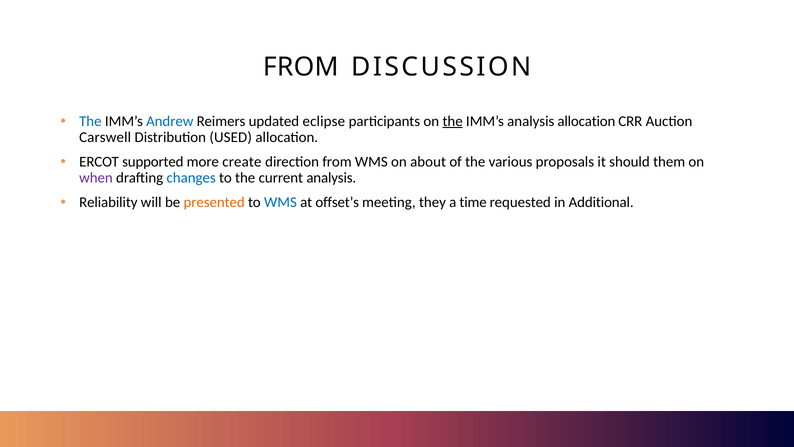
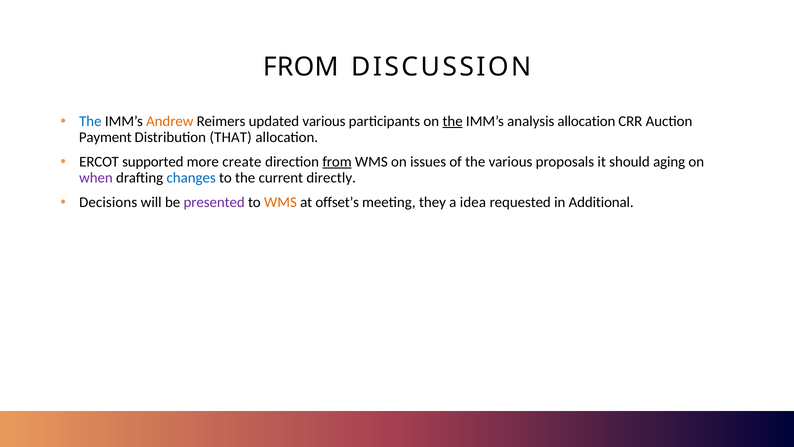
Andrew colour: blue -> orange
updated eclipse: eclipse -> various
Carswell: Carswell -> Payment
USED: USED -> THAT
from at (337, 162) underline: none -> present
about: about -> issues
them: them -> aging
current analysis: analysis -> directly
Reliability: Reliability -> Decisions
presented colour: orange -> purple
WMS at (280, 202) colour: blue -> orange
time: time -> idea
